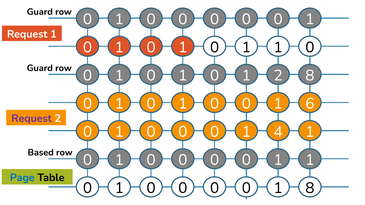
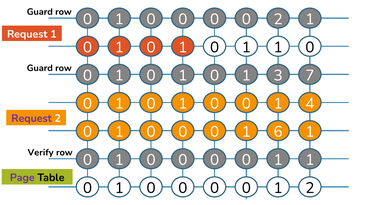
0 at (278, 19): 0 -> 2
0 2: 2 -> 3
8 at (310, 76): 8 -> 7
6: 6 -> 4
4: 4 -> 6
Based: Based -> Verify
Page colour: blue -> purple
8 at (310, 188): 8 -> 2
